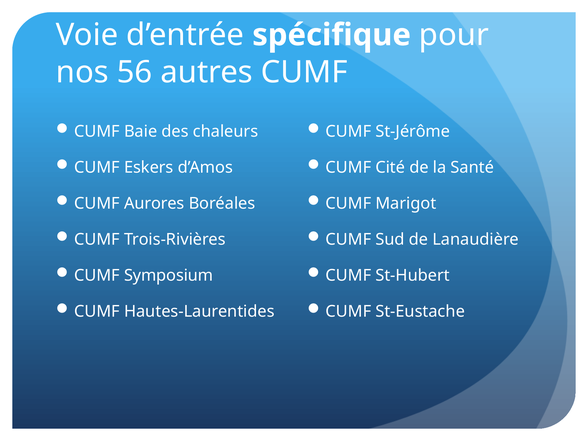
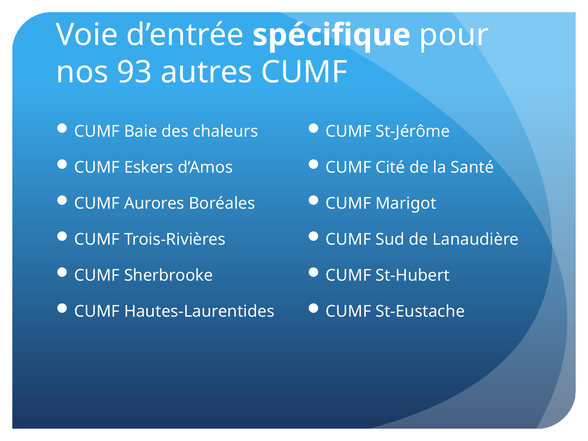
56: 56 -> 93
Symposium: Symposium -> Sherbrooke
